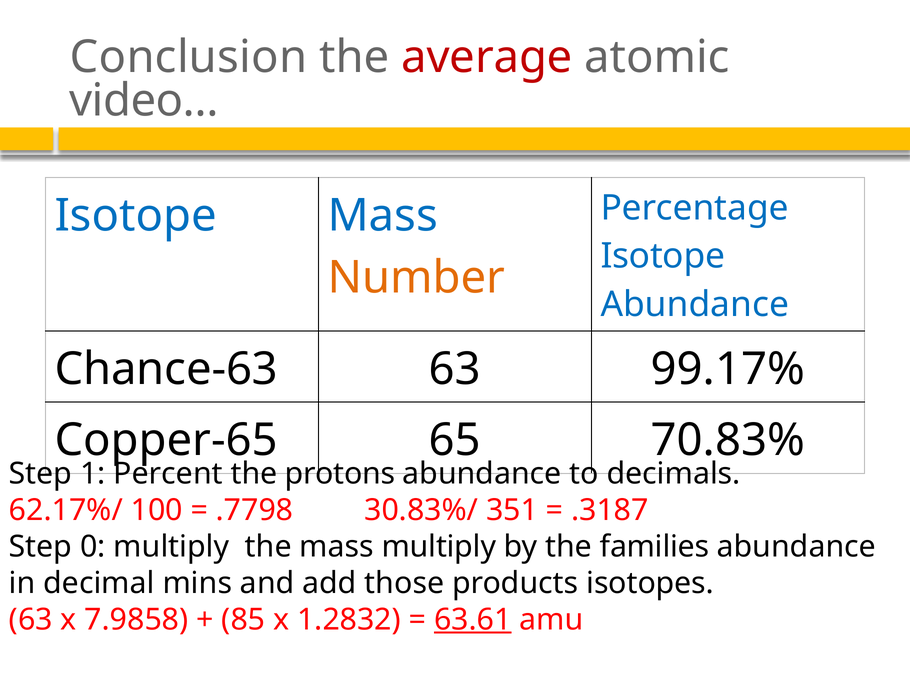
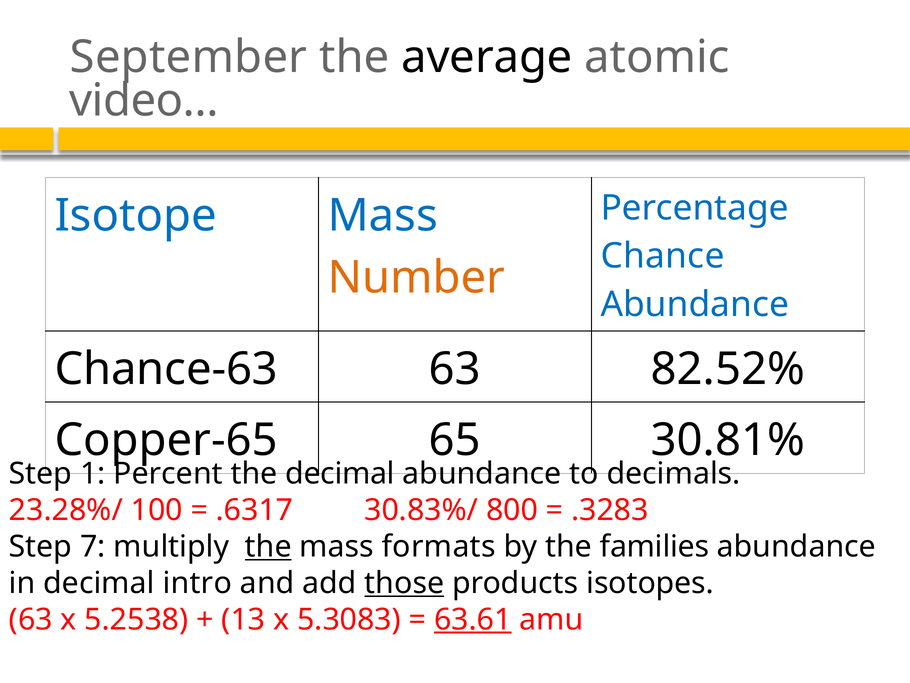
Conclusion: Conclusion -> September
average colour: red -> black
Isotope at (663, 256): Isotope -> Chance
99.17%: 99.17% -> 82.52%
70.83%: 70.83% -> 30.81%
the protons: protons -> decimal
62.17%/: 62.17%/ -> 23.28%/
.7798: .7798 -> .6317
351: 351 -> 800
.3187: .3187 -> .3283
0: 0 -> 7
the at (268, 546) underline: none -> present
mass multiply: multiply -> formats
mins: mins -> intro
those underline: none -> present
7.9858: 7.9858 -> 5.2538
85: 85 -> 13
1.2832: 1.2832 -> 5.3083
